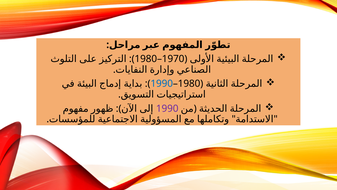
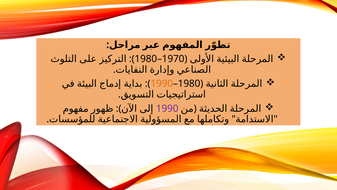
1990 at (162, 84) colour: blue -> orange
